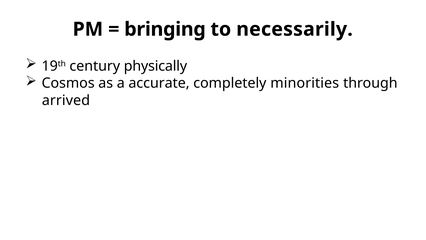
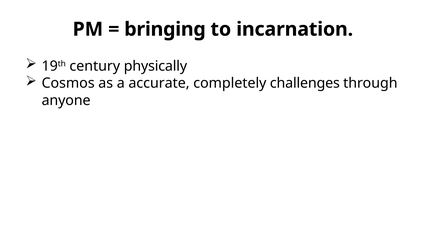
necessarily: necessarily -> incarnation
minorities: minorities -> challenges
arrived: arrived -> anyone
